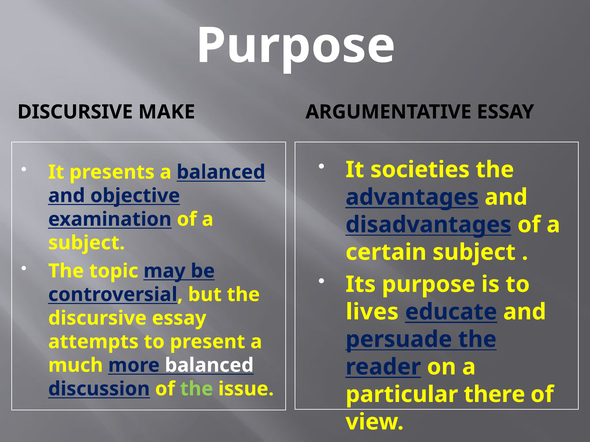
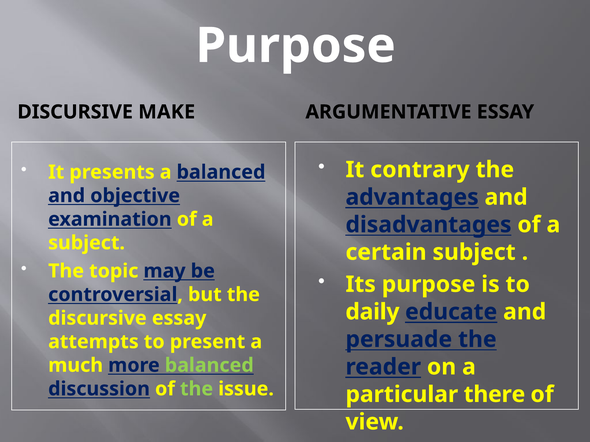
societies: societies -> contrary
lives: lives -> daily
balanced at (209, 366) colour: white -> light green
